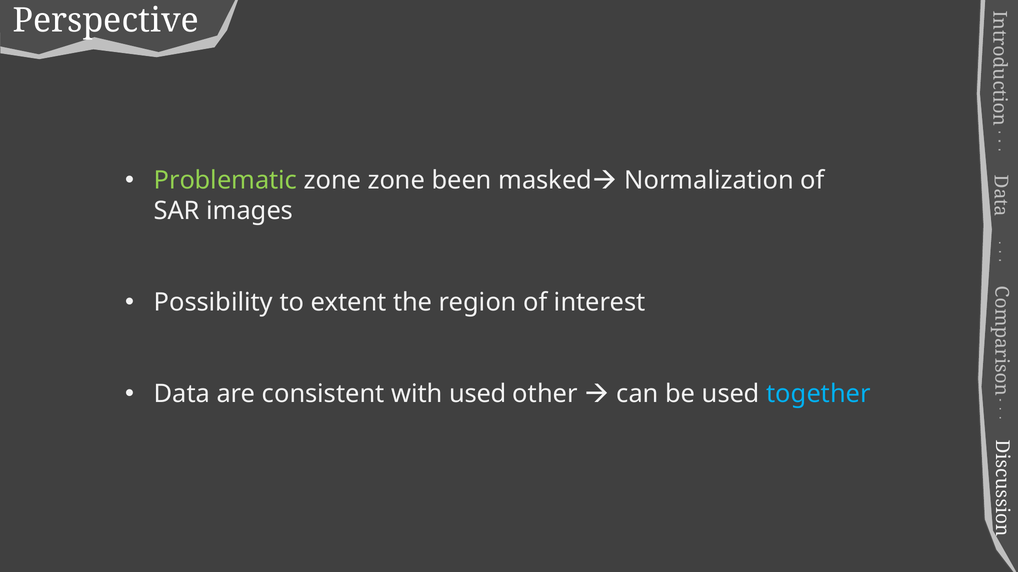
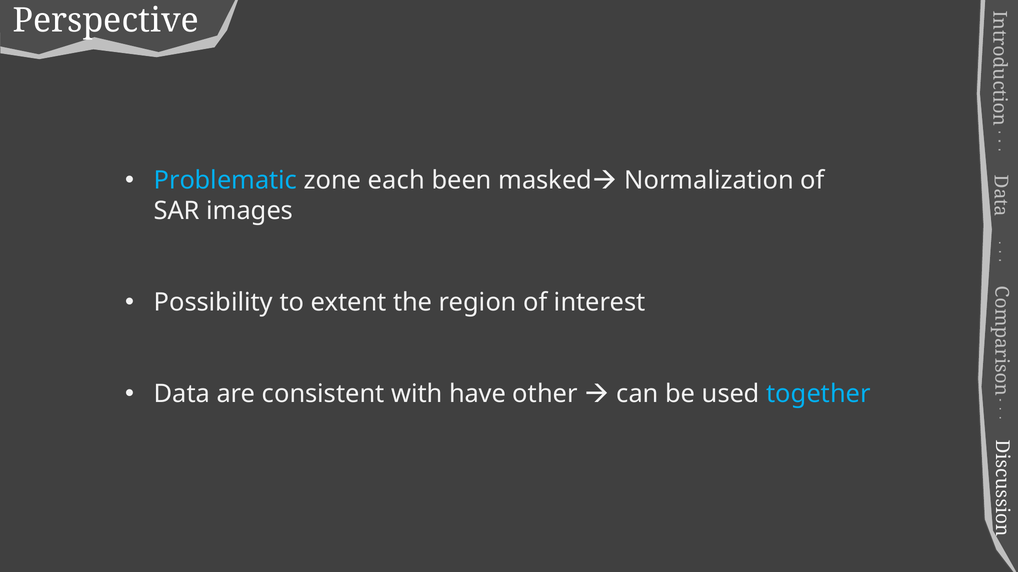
Problematic colour: light green -> light blue
zone zone: zone -> each
with used: used -> have
